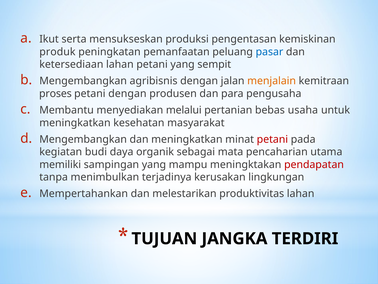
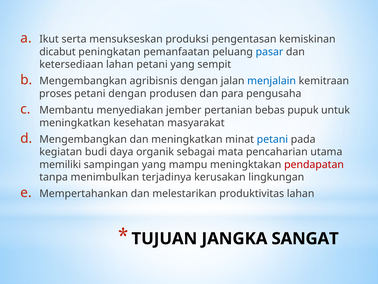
produk: produk -> dicabut
menjalain colour: orange -> blue
melalui: melalui -> jember
usaha: usaha -> pupuk
petani at (272, 139) colour: red -> blue
TERDIRI: TERDIRI -> SANGAT
